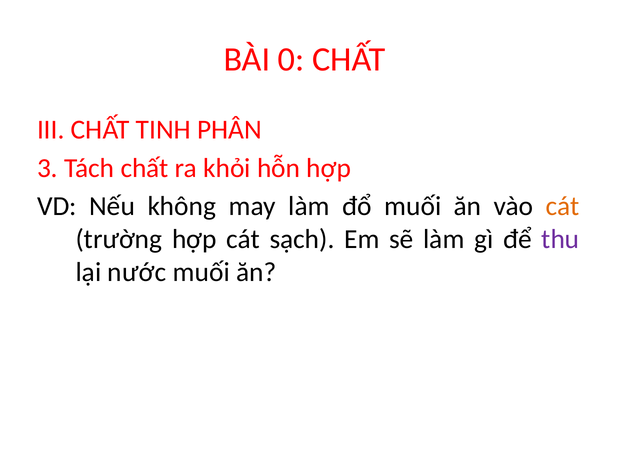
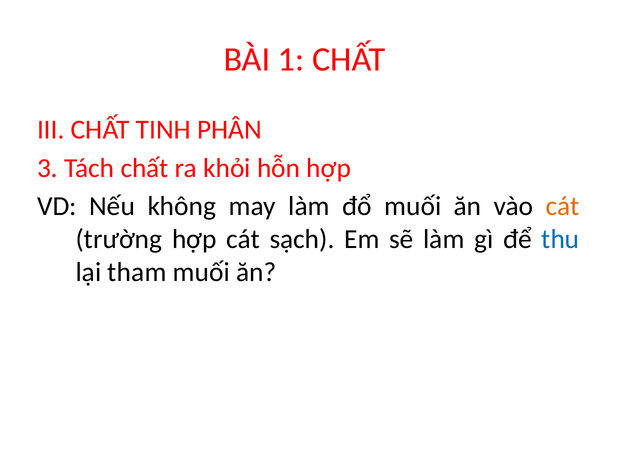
0: 0 -> 1
thu colour: purple -> blue
nước: nước -> tham
